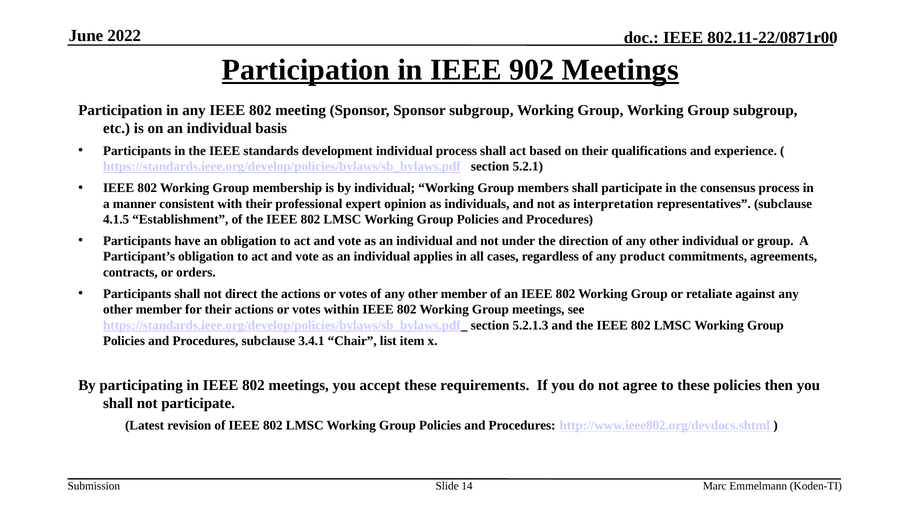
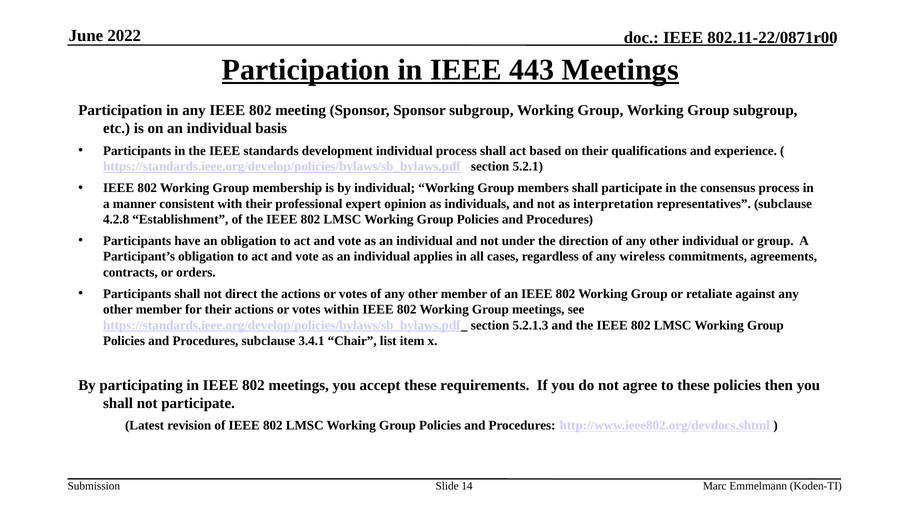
902: 902 -> 443
4.1.5: 4.1.5 -> 4.2.8
product: product -> wireless
